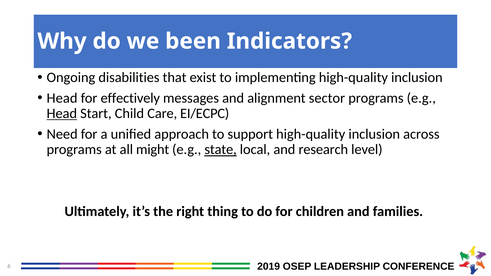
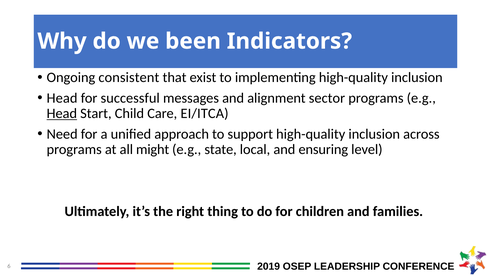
disabilities: disabilities -> consistent
effectively: effectively -> successful
EI/ECPC: EI/ECPC -> EI/ITCA
state underline: present -> none
research: research -> ensuring
